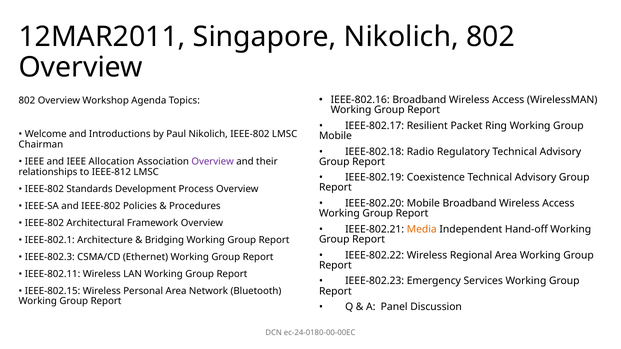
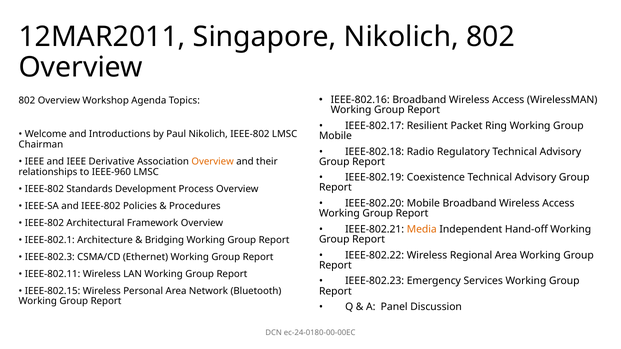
Allocation: Allocation -> Derivative
Overview at (213, 162) colour: purple -> orange
IEEE-812: IEEE-812 -> IEEE-960
